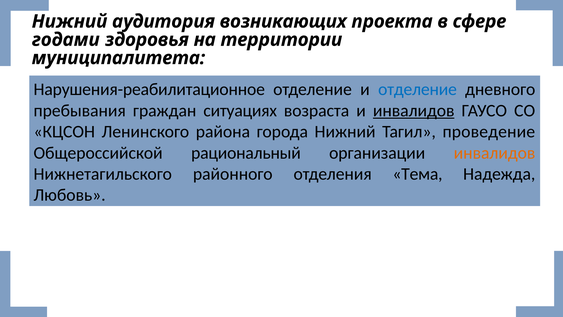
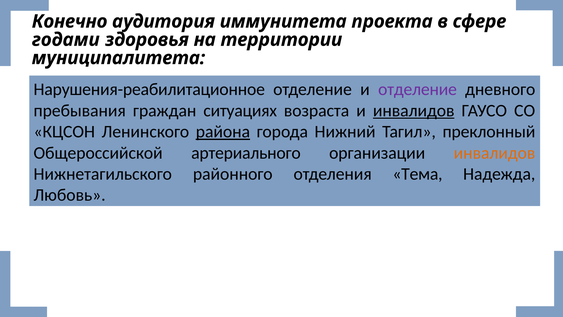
Нижний at (70, 21): Нижний -> Конечно
возникающих: возникающих -> иммунитета
отделение at (418, 89) colour: blue -> purple
района underline: none -> present
проведение: проведение -> преклонный
рациональный: рациональный -> артериального
